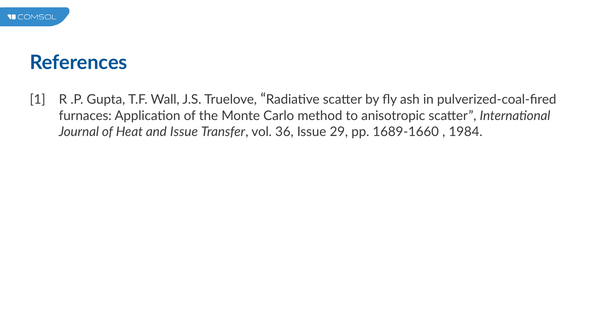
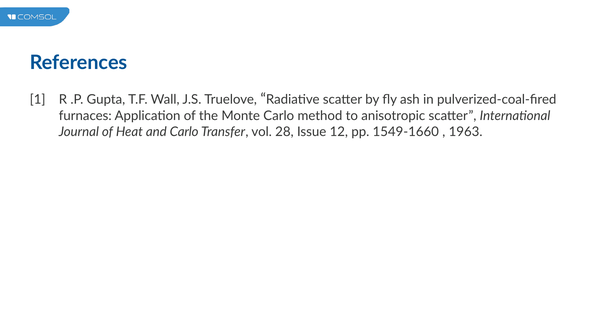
and Issue: Issue -> Carlo
36: 36 -> 28
29: 29 -> 12
1689-1660: 1689-1660 -> 1549-1660
1984: 1984 -> 1963
